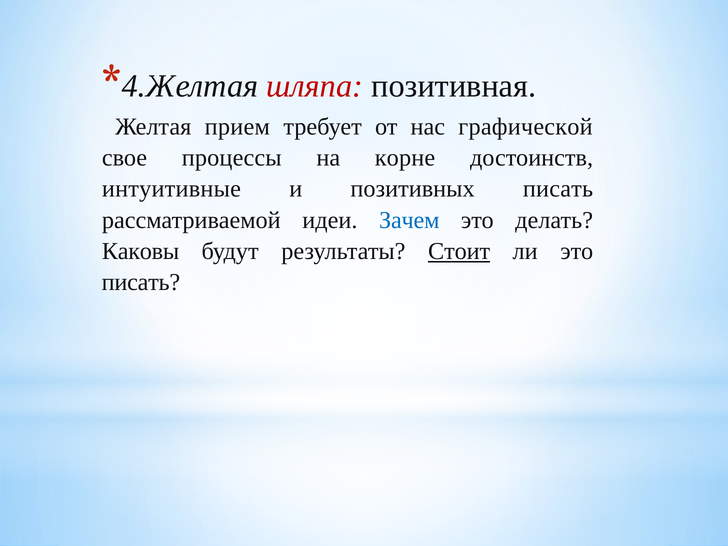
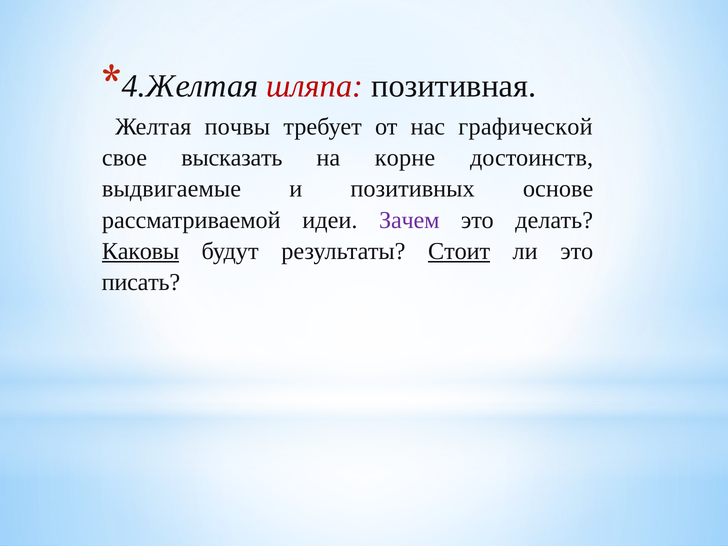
прием: прием -> почвы
процессы: процессы -> высказать
интуитивные: интуитивные -> выдвигаемые
позитивных писать: писать -> основе
Зачем colour: blue -> purple
Каковы underline: none -> present
